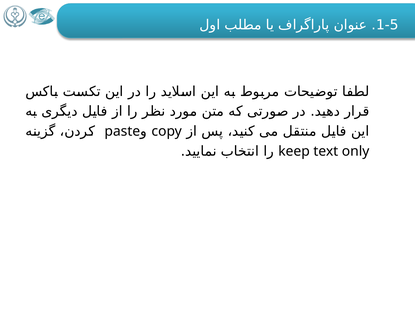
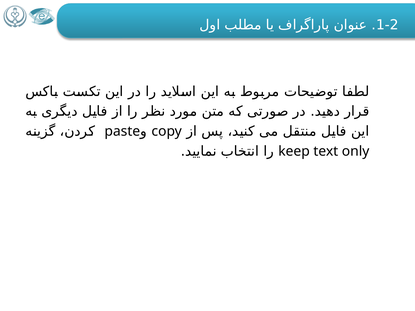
1-5: 1-5 -> 1-2
